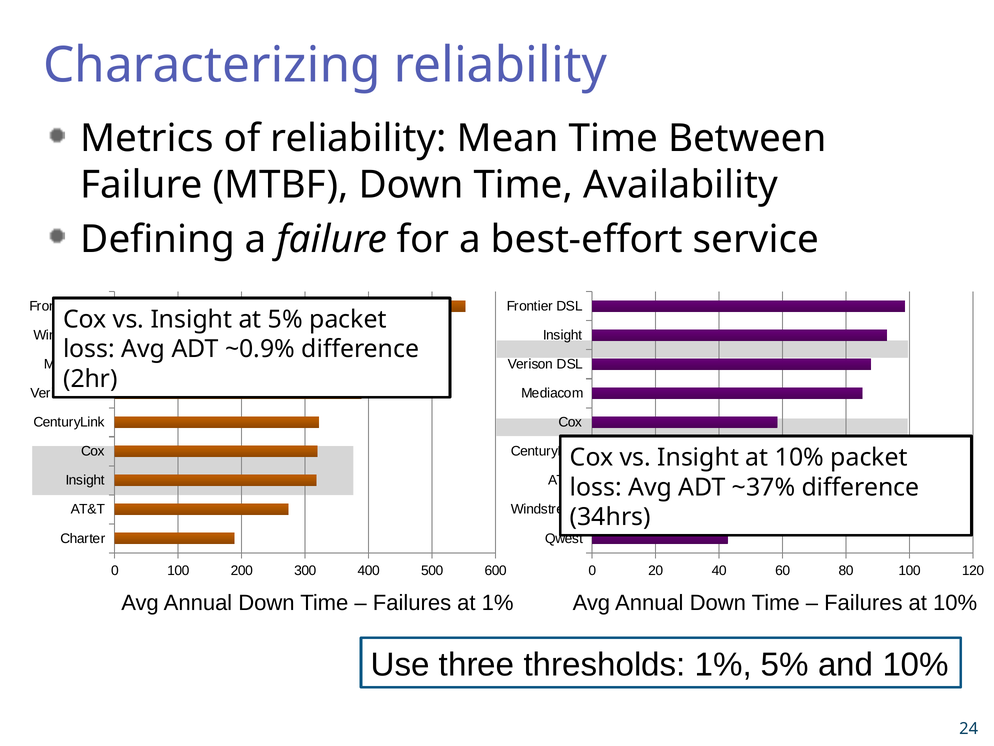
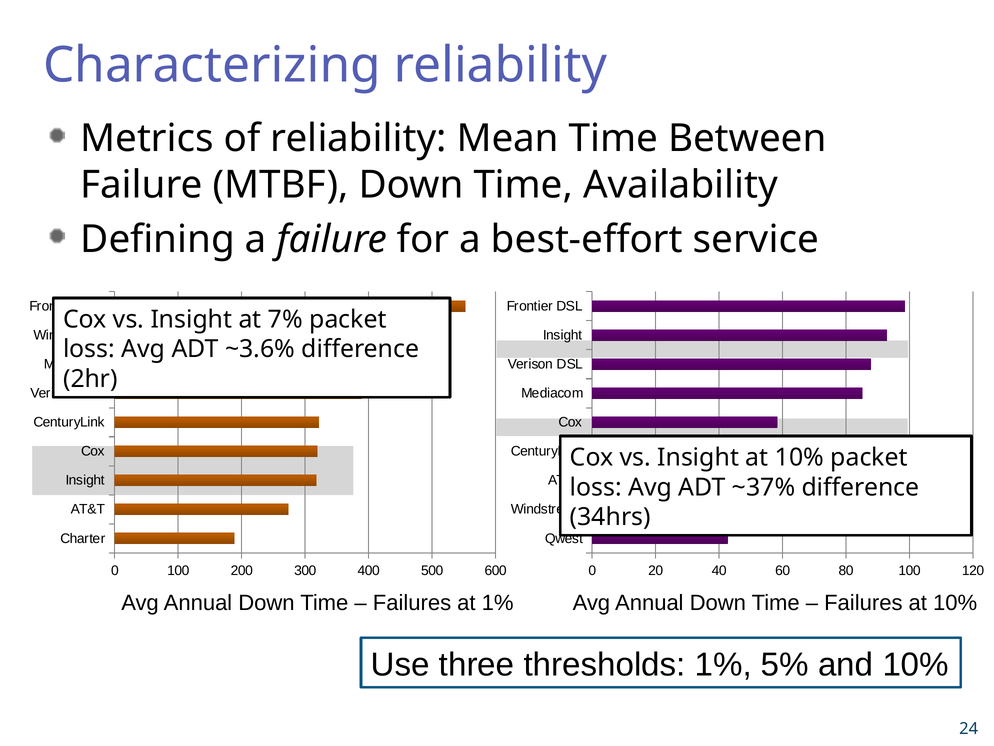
at 5%: 5% -> 7%
~0.9%: ~0.9% -> ~3.6%
